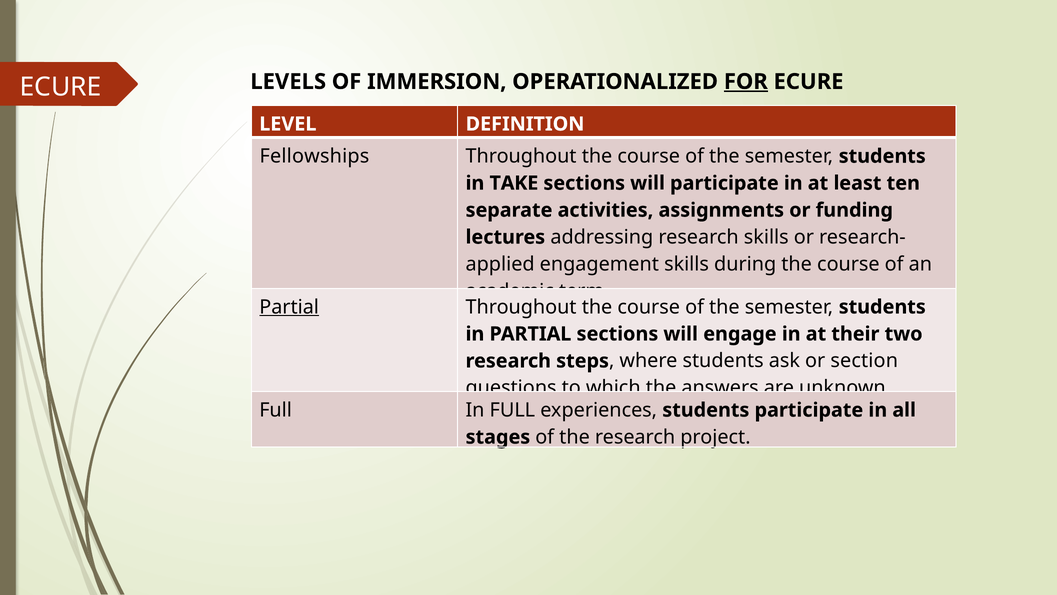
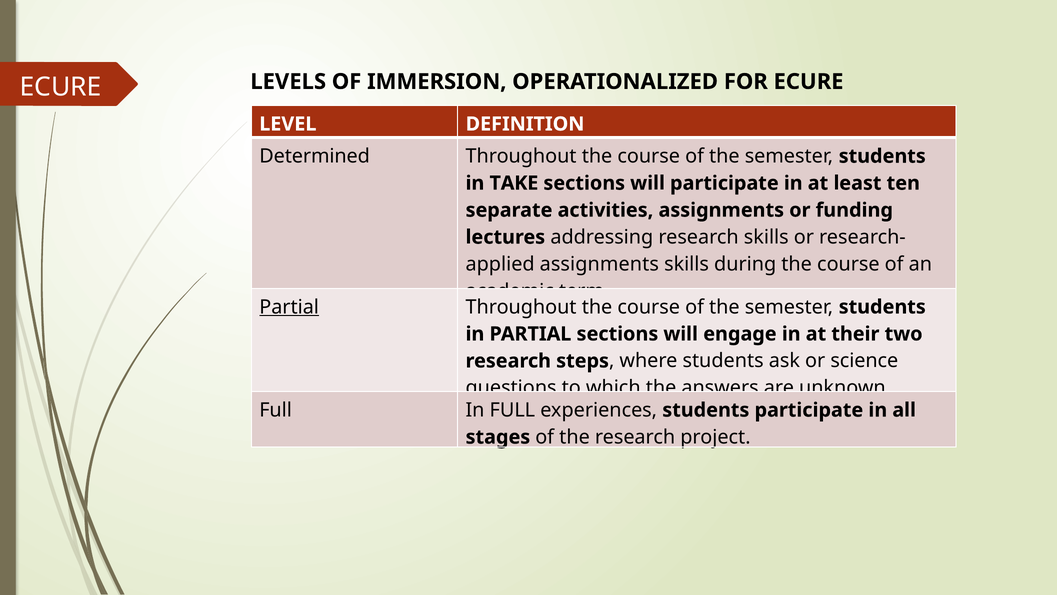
FOR underline: present -> none
Fellowships: Fellowships -> Determined
engagement at (599, 264): engagement -> assignments
section: section -> science
